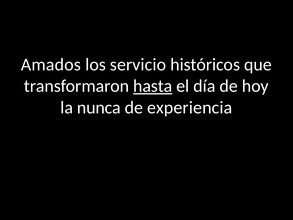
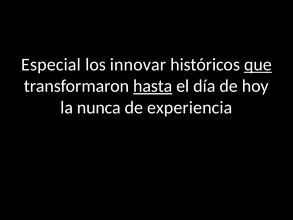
Amados: Amados -> Especial
servicio: servicio -> innovar
que underline: none -> present
